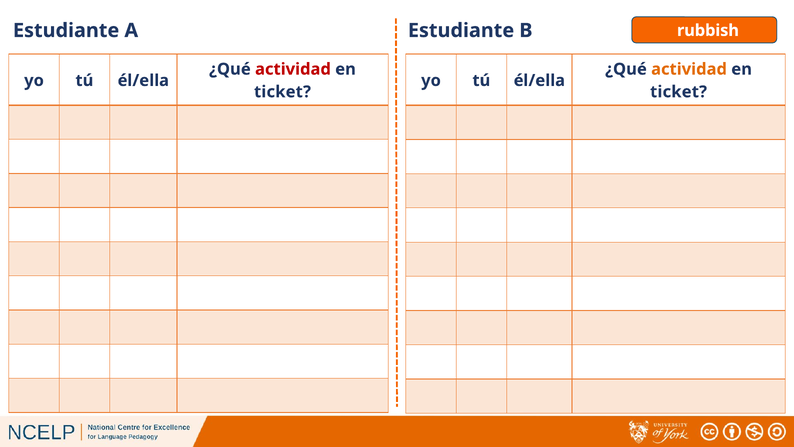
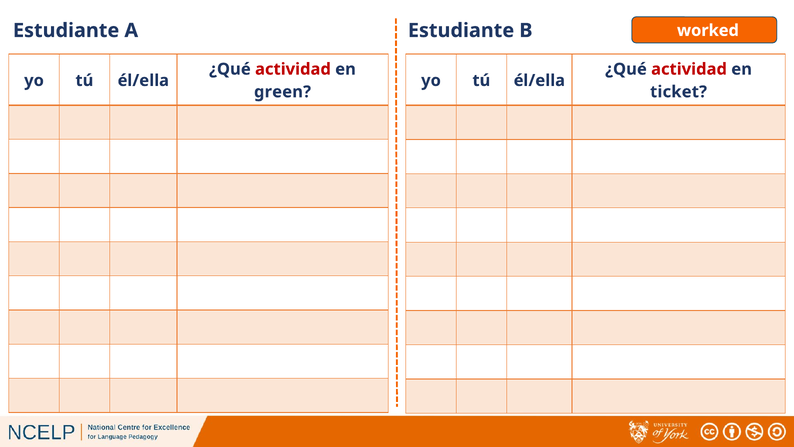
rubbish: rubbish -> worked
actividad at (689, 69) colour: orange -> red
ticket at (282, 92): ticket -> green
